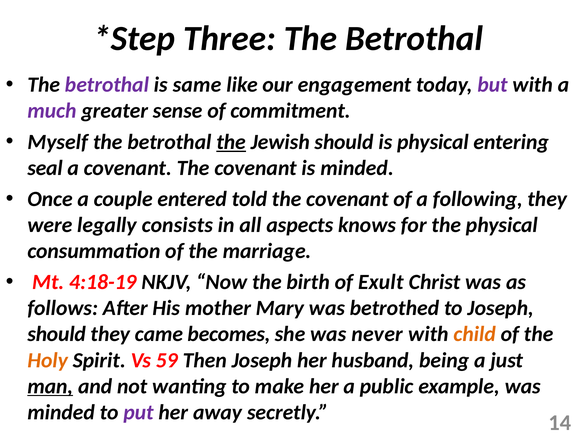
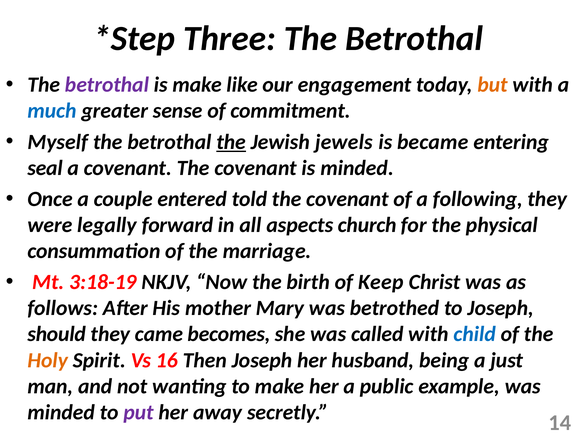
is same: same -> make
but colour: purple -> orange
much colour: purple -> blue
Jewish should: should -> jewels
is physical: physical -> became
consists: consists -> forward
knows: knows -> church
4:18-19: 4:18-19 -> 3:18-19
Exult: Exult -> Keep
never: never -> called
child colour: orange -> blue
59: 59 -> 16
man underline: present -> none
